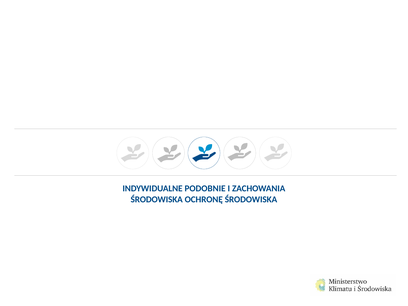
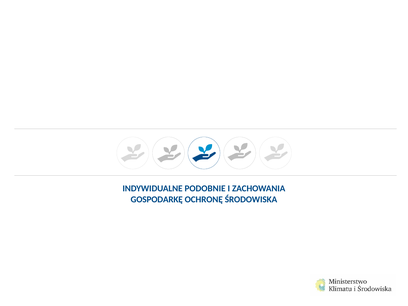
ŚRODOWISKA at (157, 199): ŚRODOWISKA -> GOSPODARKĘ
